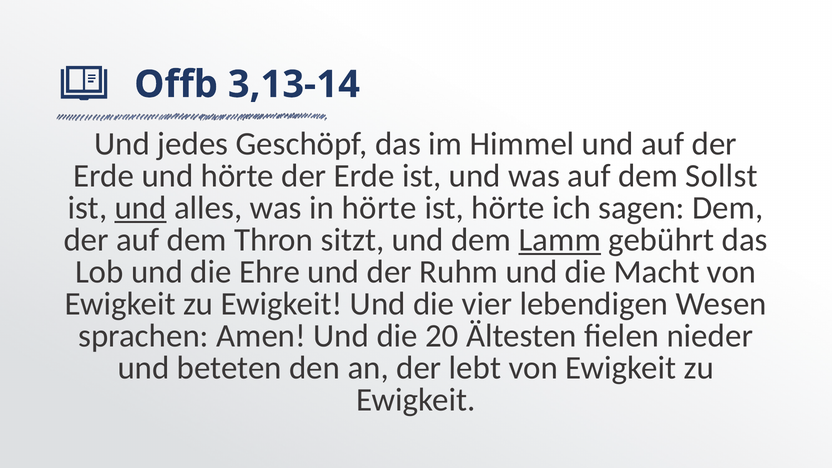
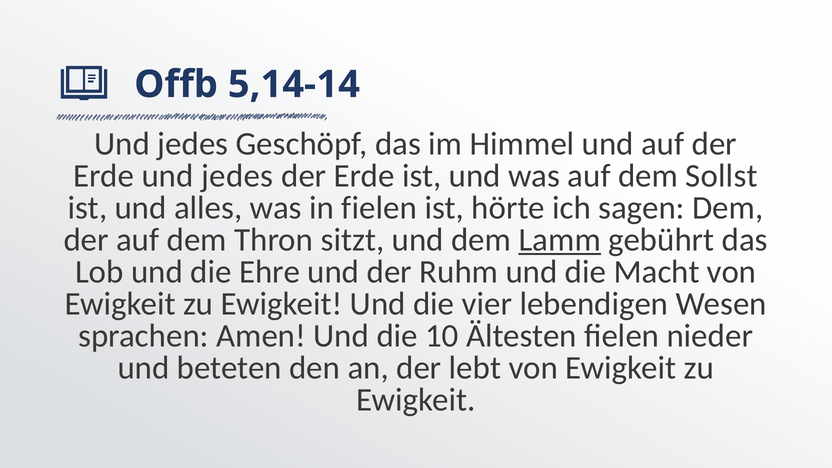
3,13-14: 3,13-14 -> 5,14-14
Erde und hörte: hörte -> jedes
und at (141, 208) underline: present -> none
in hörte: hörte -> fielen
20: 20 -> 10
